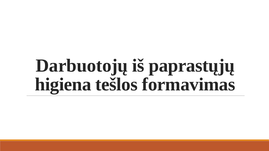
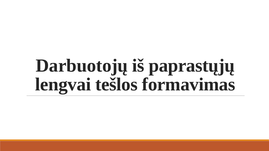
higiena: higiena -> lengvai
